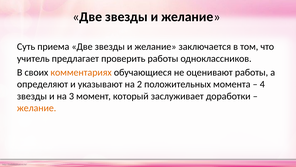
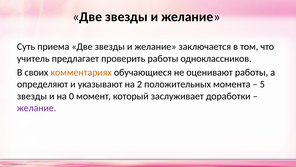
4: 4 -> 5
3: 3 -> 0
желание at (37, 108) colour: orange -> purple
